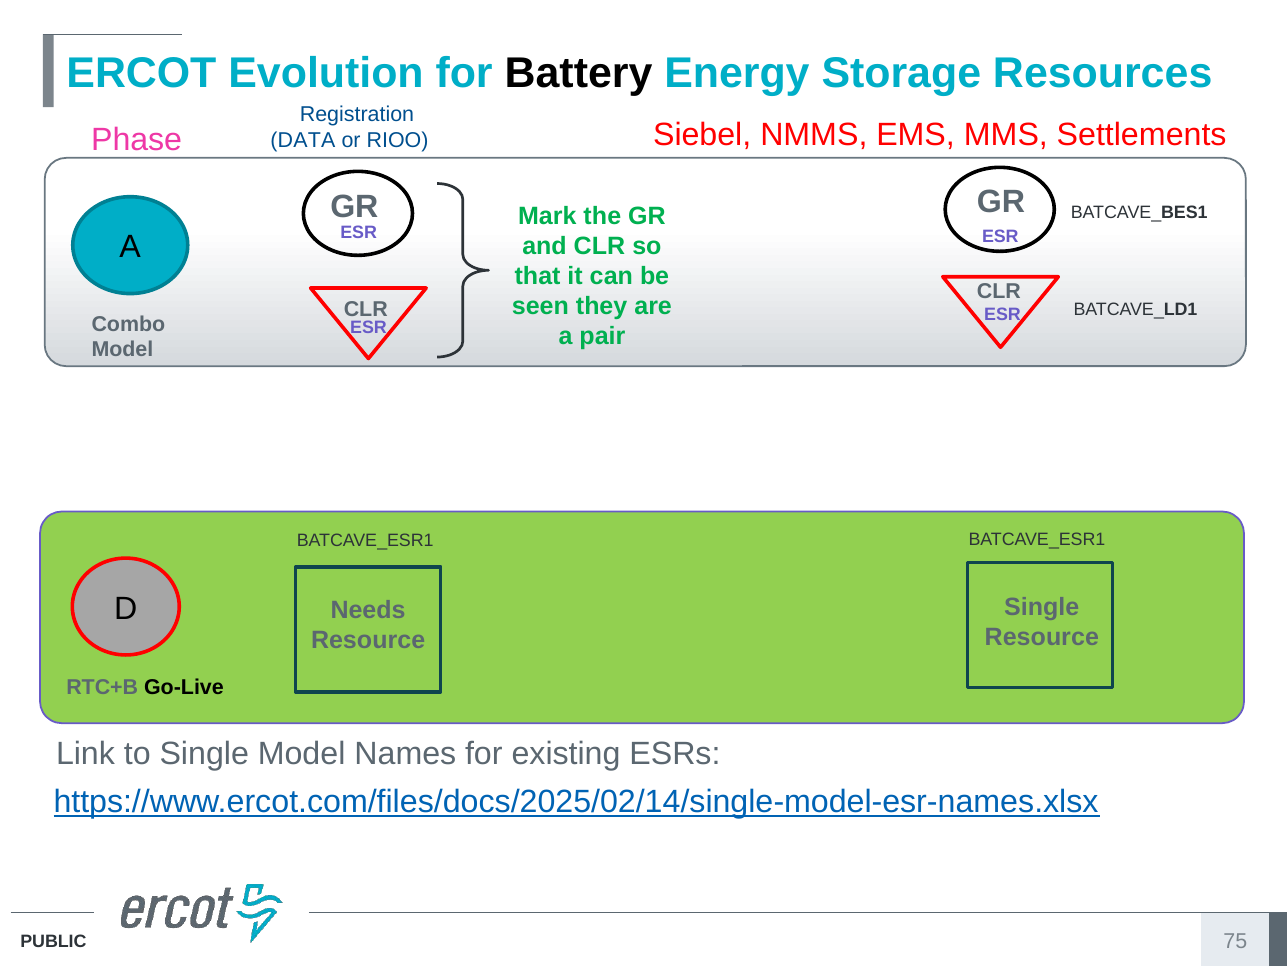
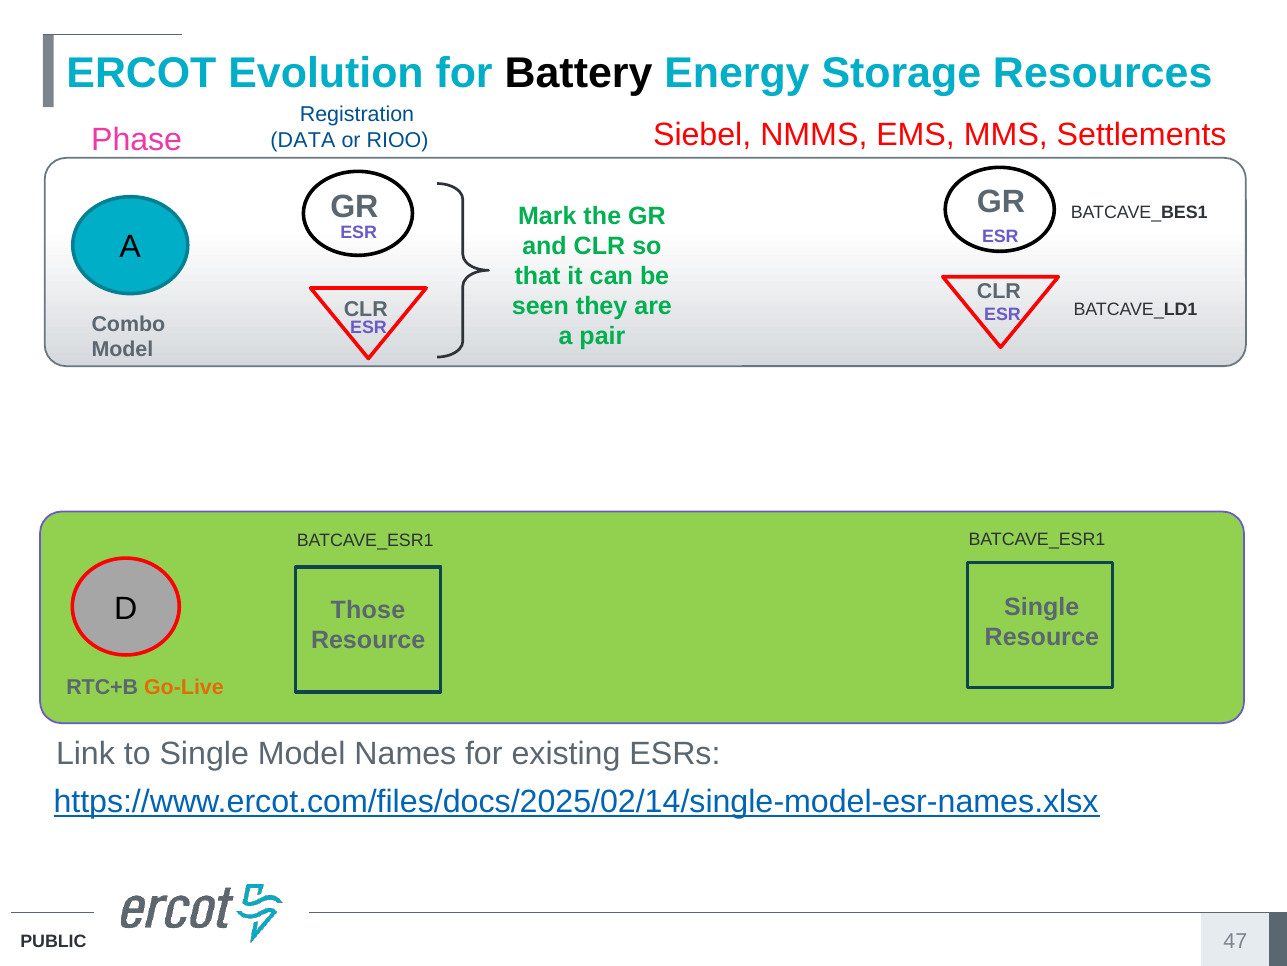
Needs: Needs -> Those
Go-Live colour: black -> orange
75: 75 -> 47
